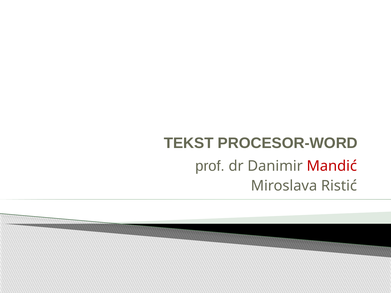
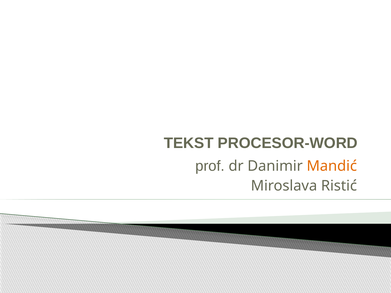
Mandić colour: red -> orange
